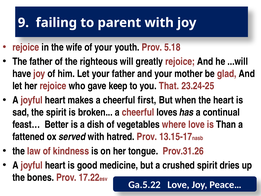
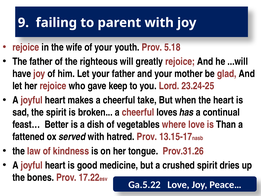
That: That -> Lord
first: first -> take
